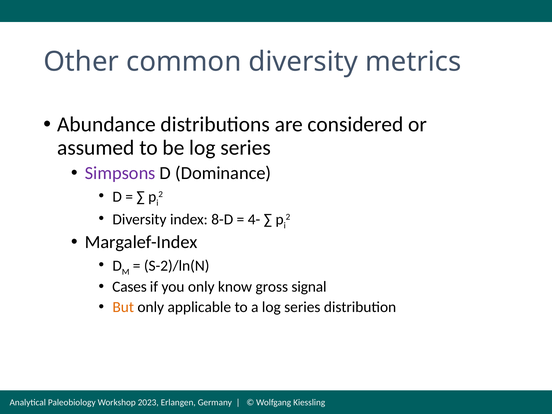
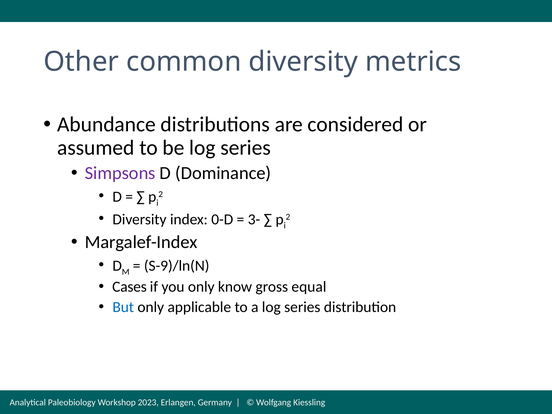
8-D: 8-D -> 0-D
4-: 4- -> 3-
S-2)/ln(N: S-2)/ln(N -> S-9)/ln(N
signal: signal -> equal
But colour: orange -> blue
